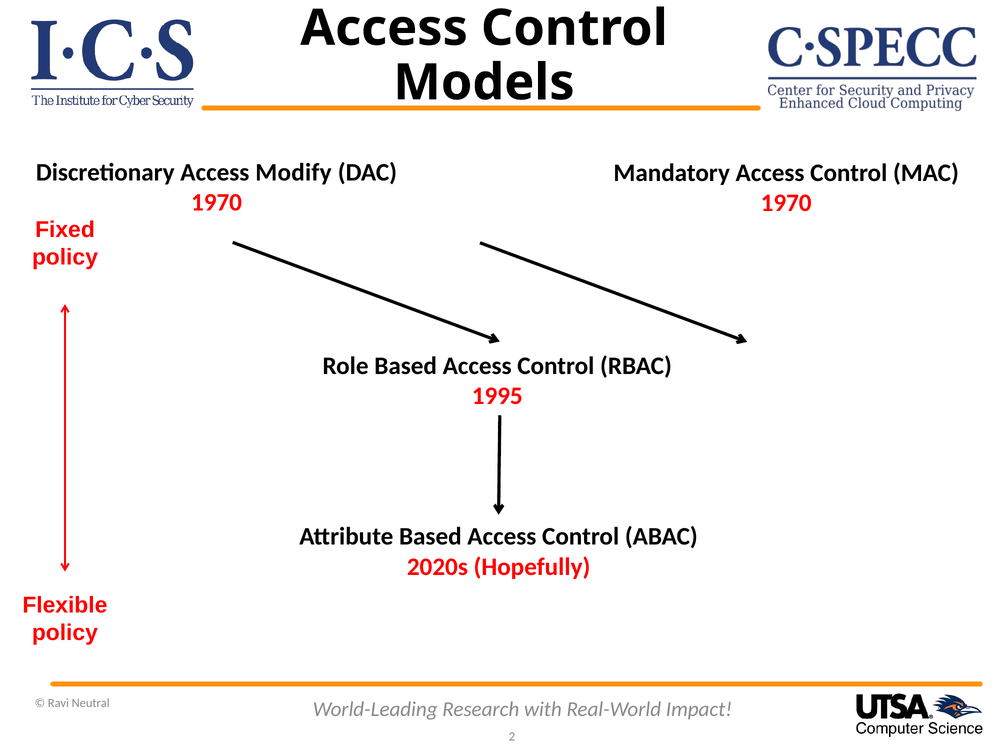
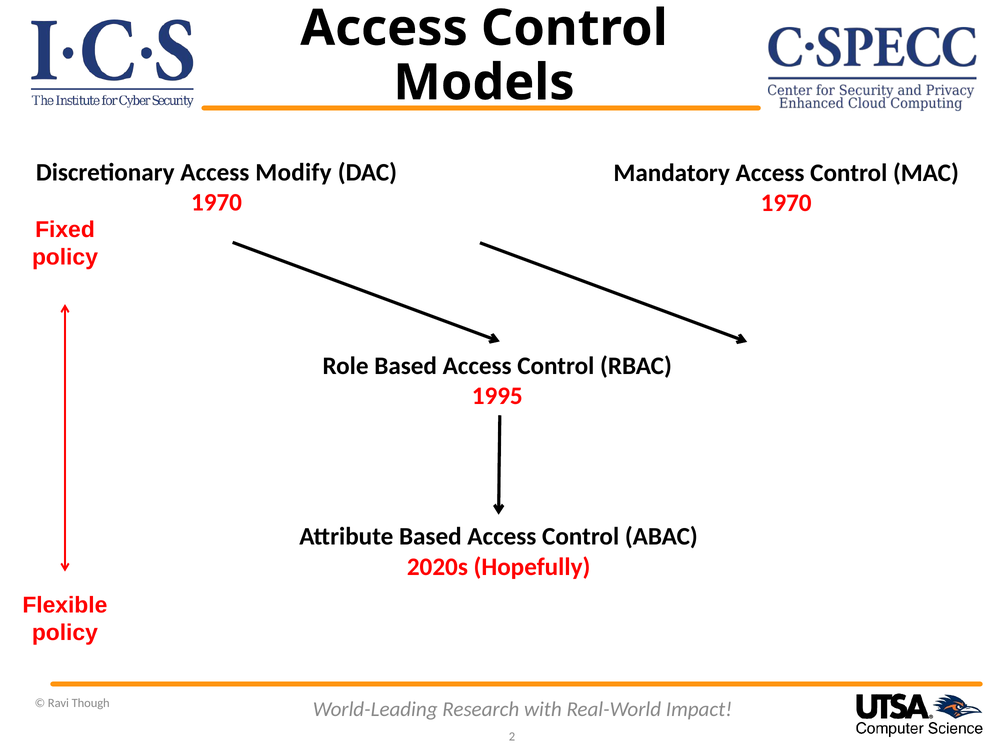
Neutral: Neutral -> Though
